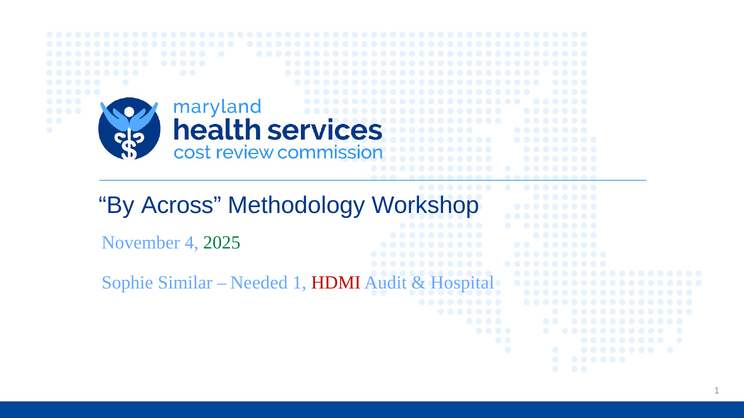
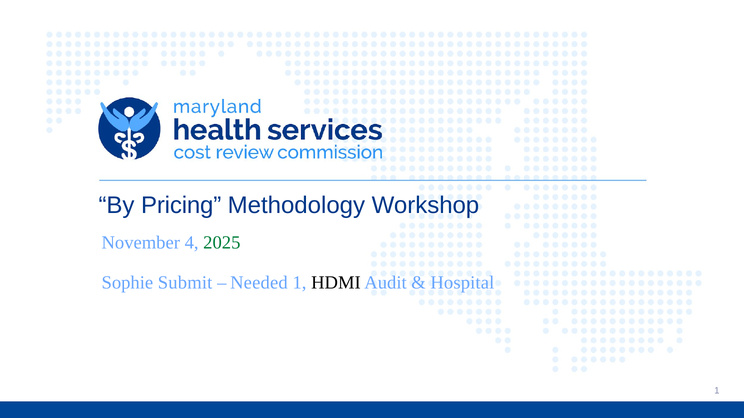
Across: Across -> Pricing
Similar: Similar -> Submit
HDMI colour: red -> black
